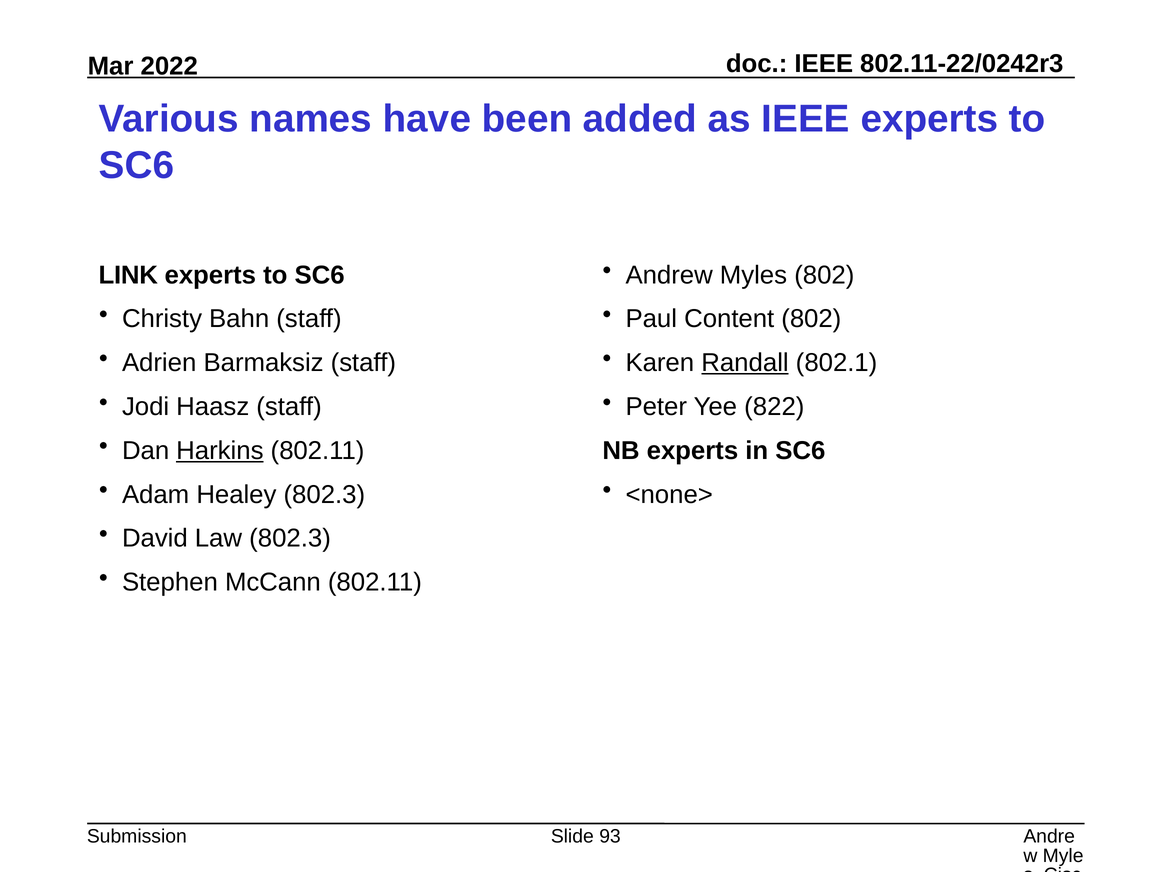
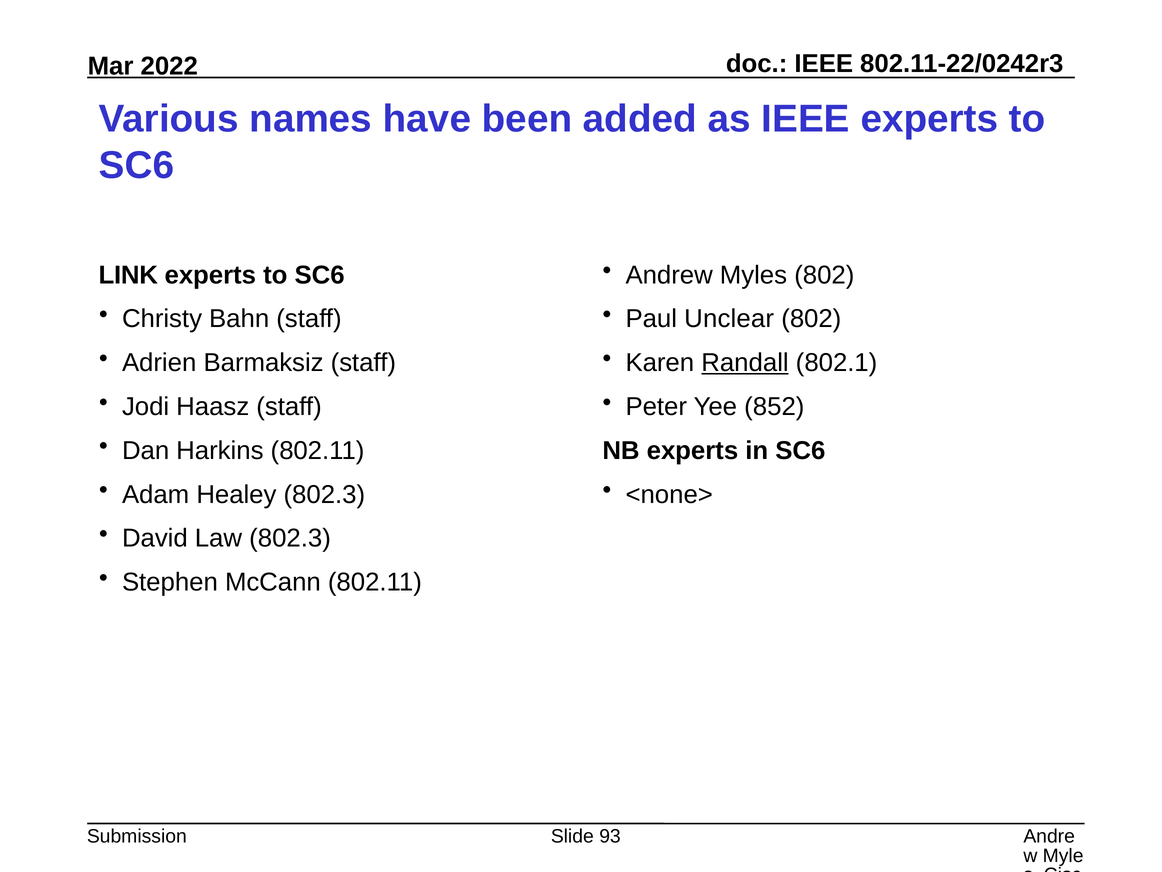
Content: Content -> Unclear
822: 822 -> 852
Harkins underline: present -> none
